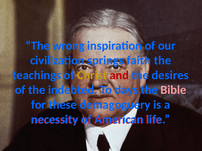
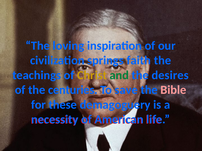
wrong: wrong -> loving
and colour: red -> green
indebted: indebted -> centuries
days: days -> save
